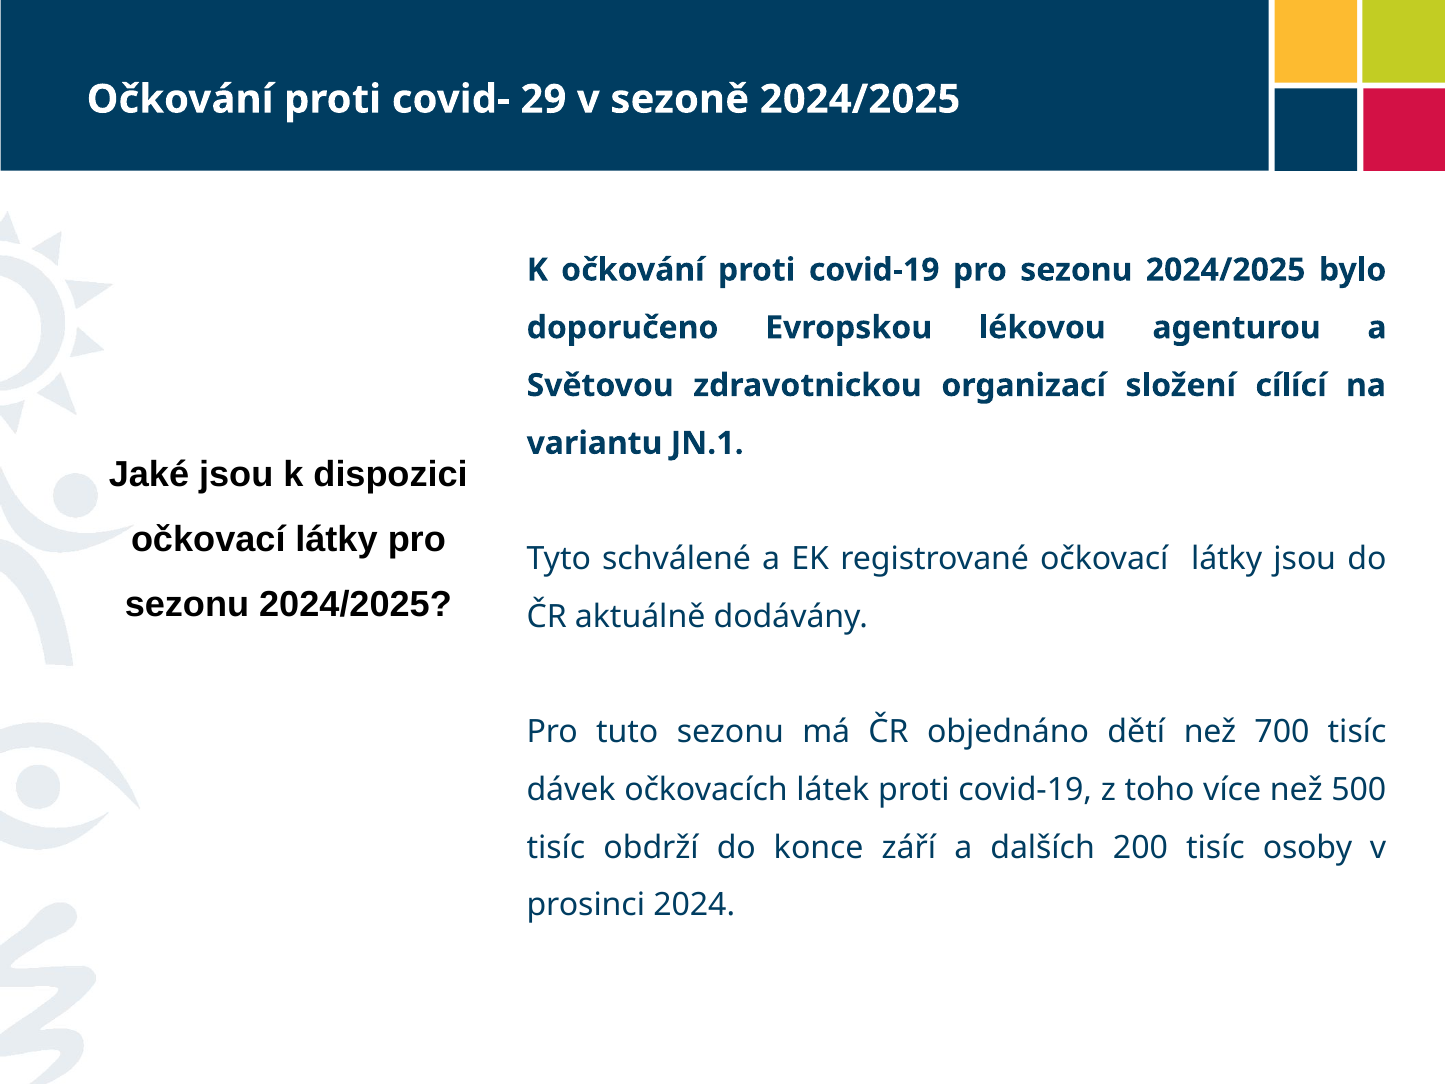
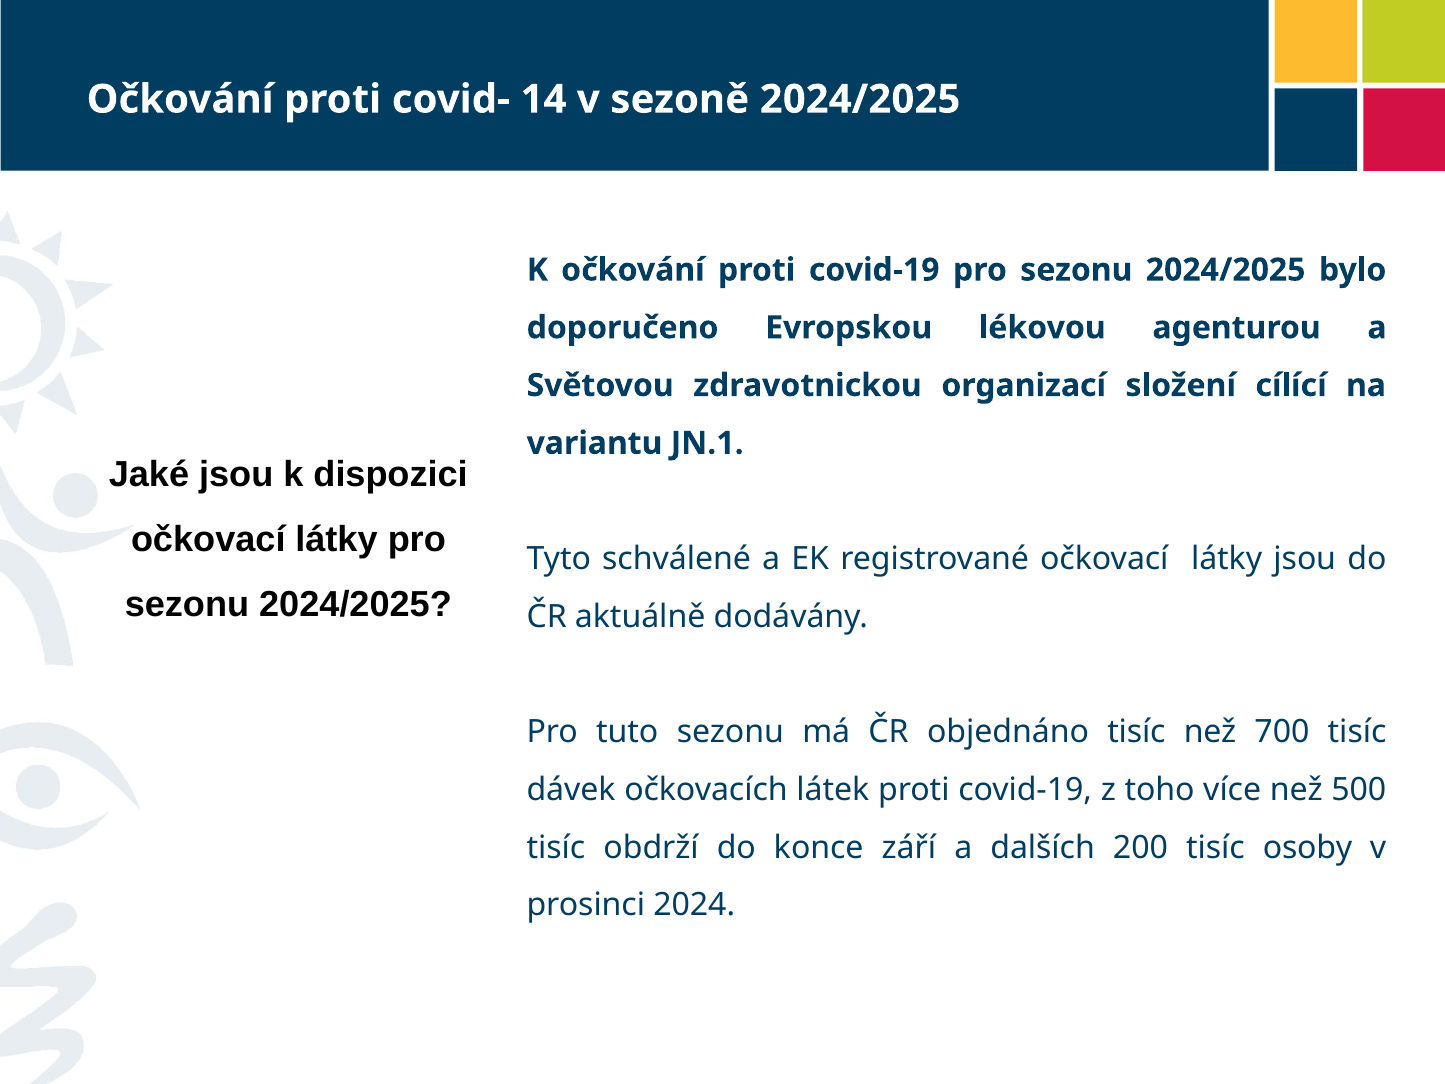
29: 29 -> 14
objednáno dětí: dětí -> tisíc
